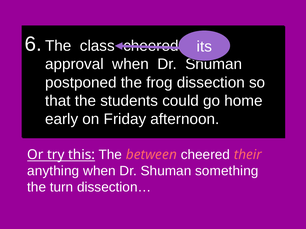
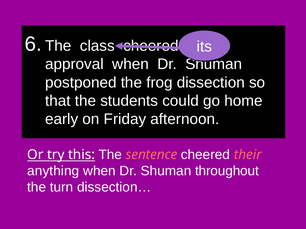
between: between -> sentence
something: something -> throughout
